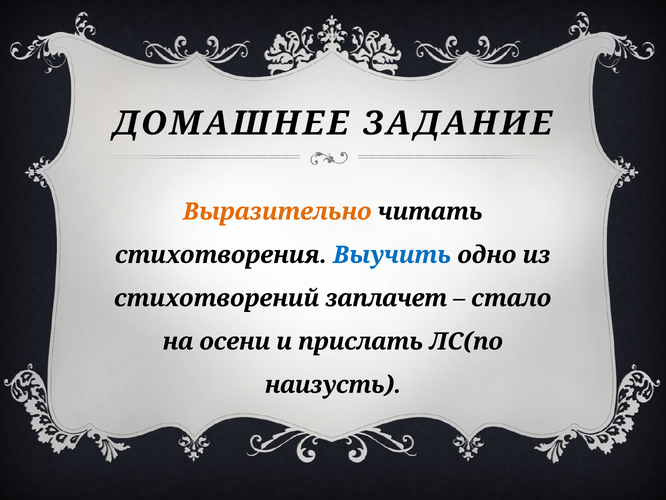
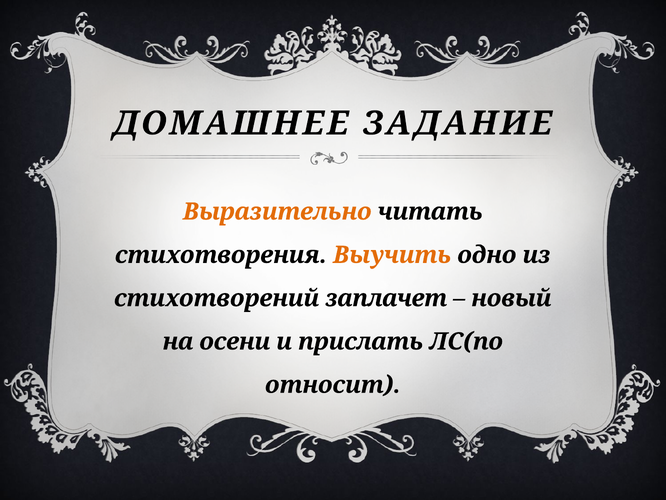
Выучить colour: blue -> orange
стало: стало -> новый
наизусть: наизусть -> относит
